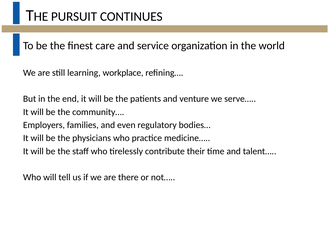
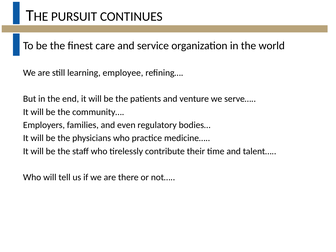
workplace: workplace -> employee
